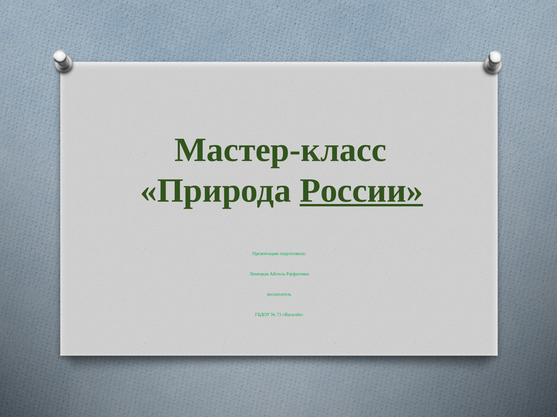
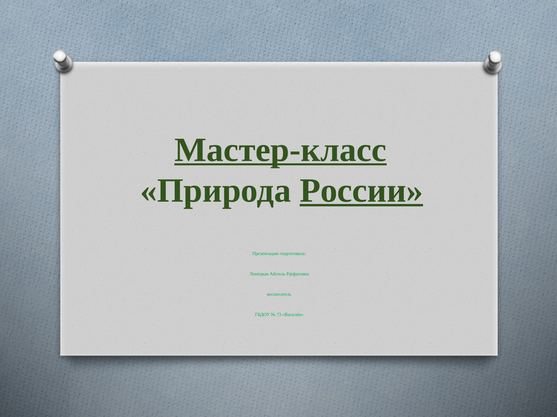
Мастер-класс underline: none -> present
